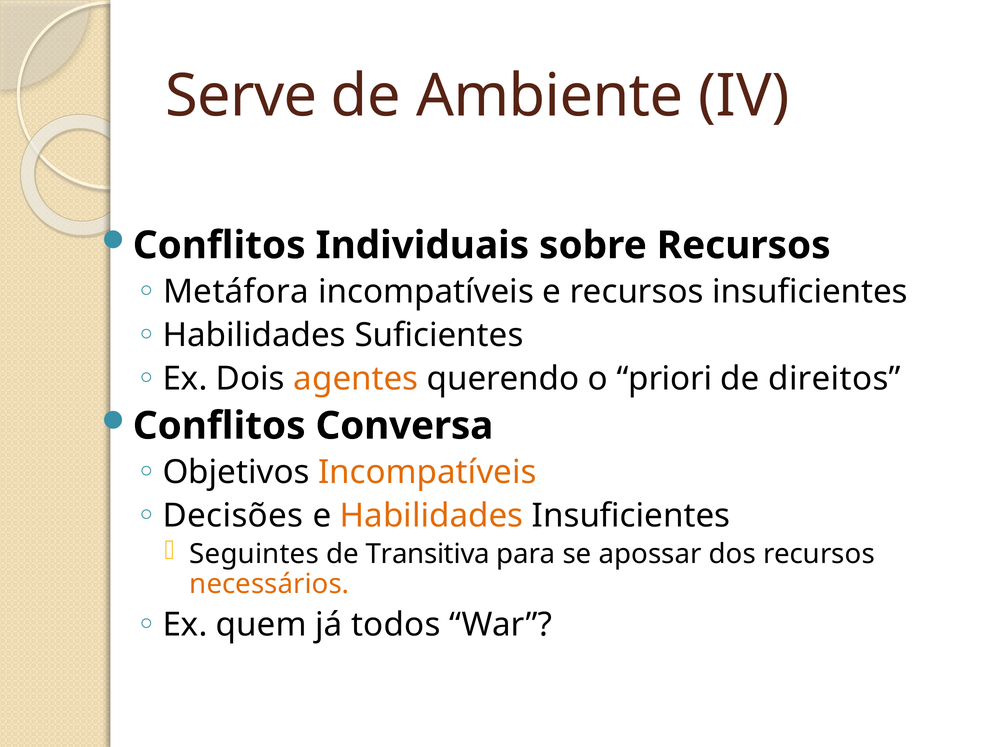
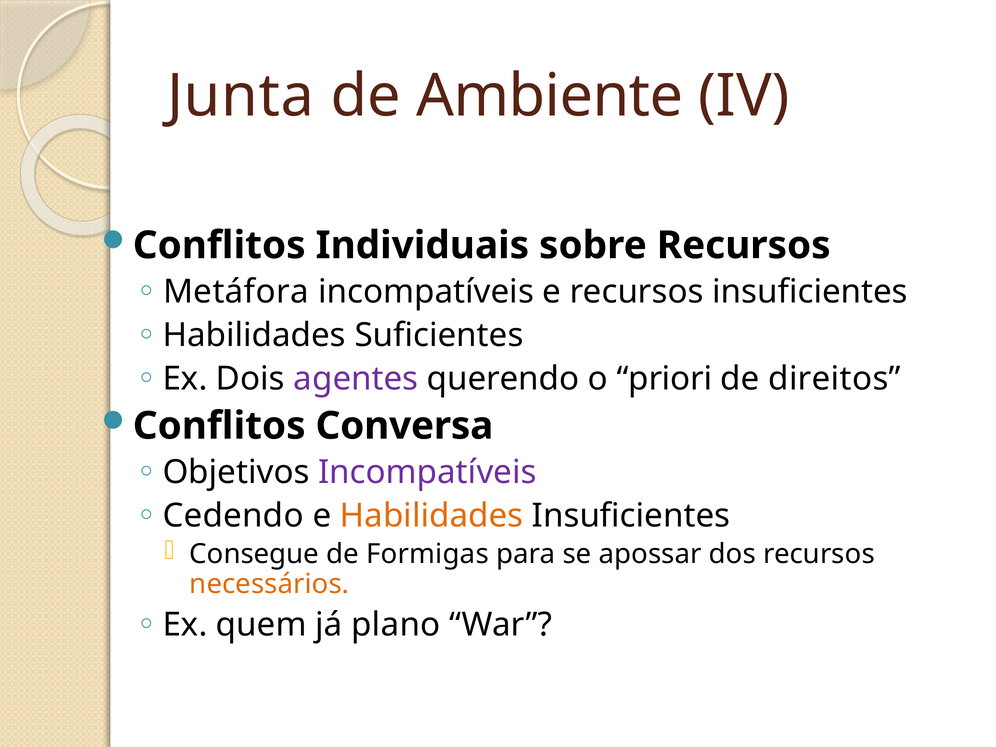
Serve: Serve -> Junta
agentes colour: orange -> purple
Incompatíveis at (427, 472) colour: orange -> purple
Decisões: Decisões -> Cedendo
Seguintes: Seguintes -> Consegue
Transitiva: Transitiva -> Formigas
todos: todos -> plano
